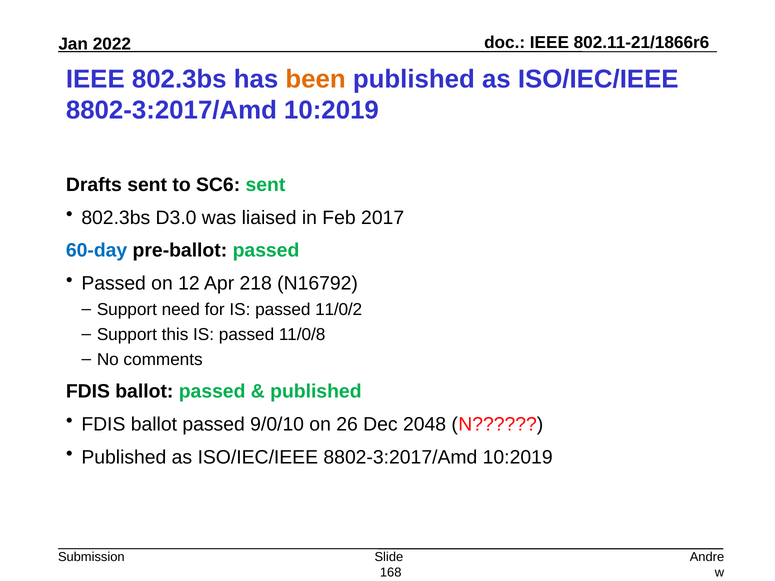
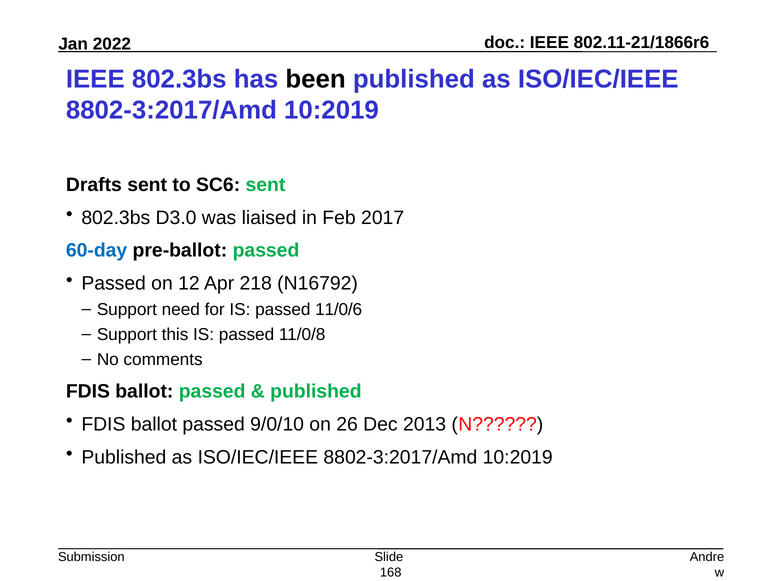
been colour: orange -> black
11/0/2: 11/0/2 -> 11/0/6
2048: 2048 -> 2013
